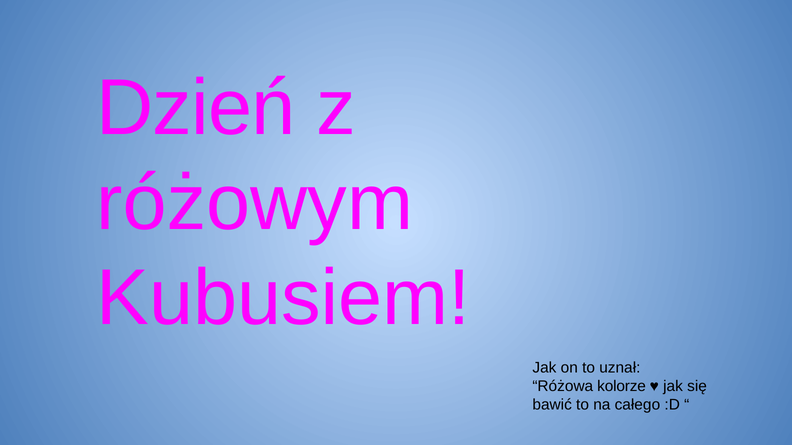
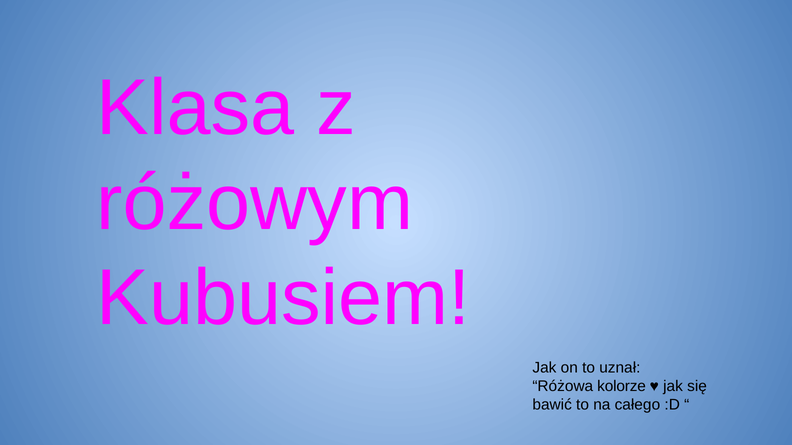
Dzień: Dzień -> Klasa
